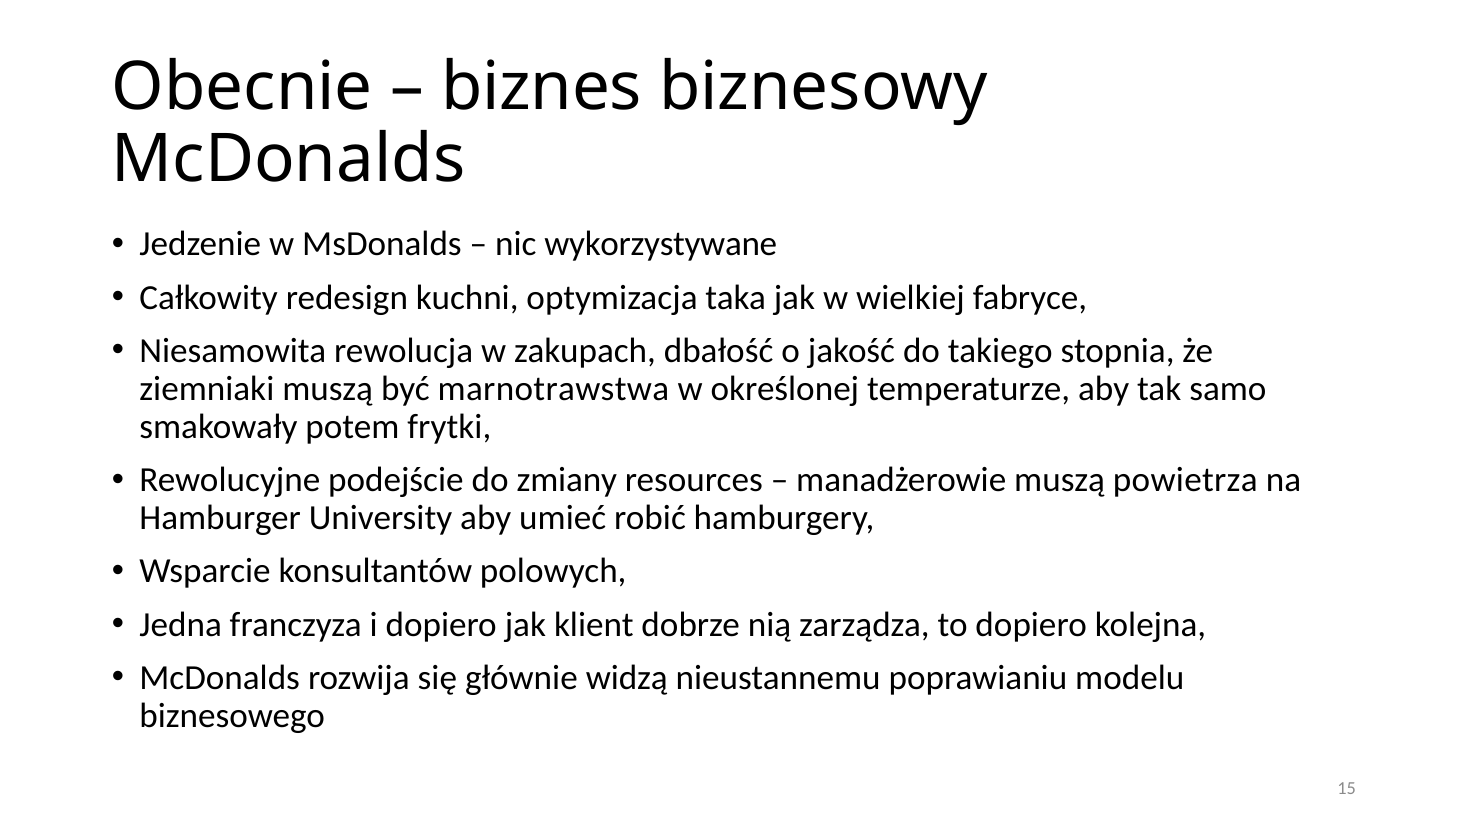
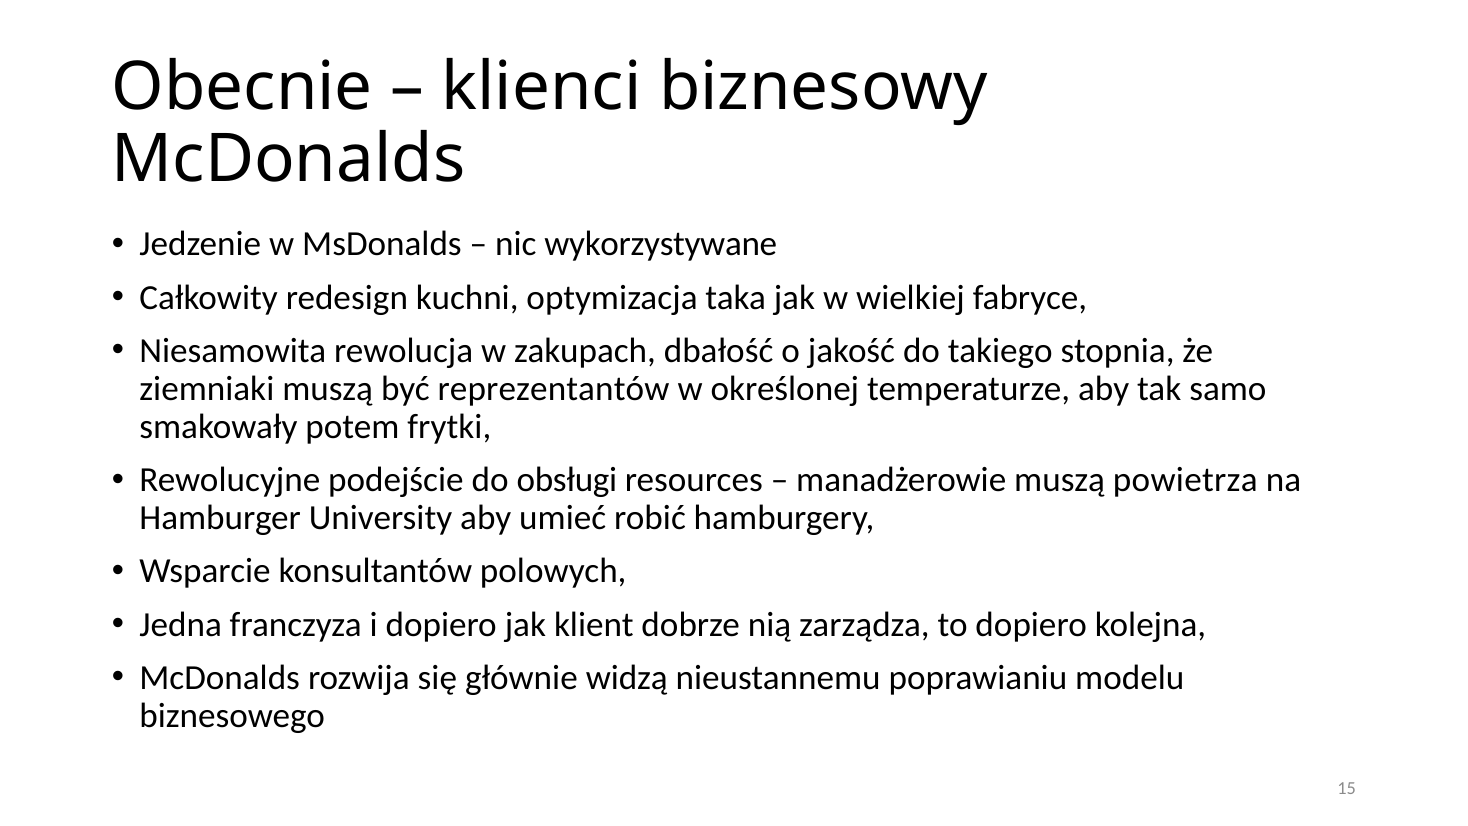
biznes: biznes -> klienci
marnotrawstwa: marnotrawstwa -> reprezentantów
zmiany: zmiany -> obsługi
